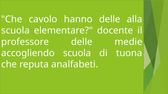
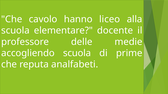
hanno delle: delle -> liceo
tuona: tuona -> prime
